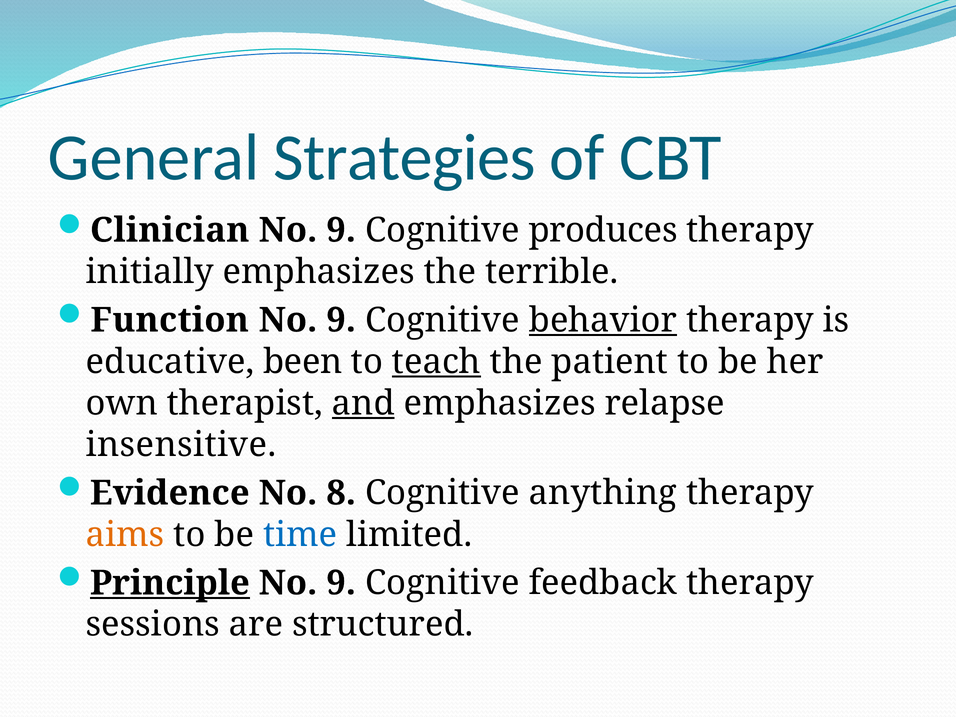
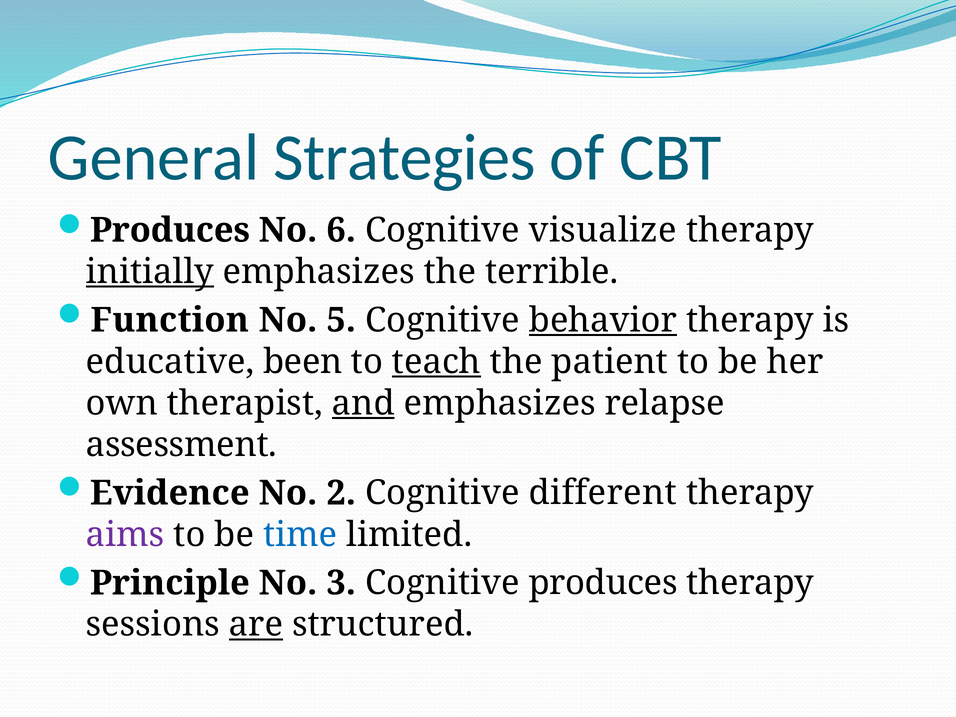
Clinician at (170, 230): Clinician -> Produces
9 at (341, 230): 9 -> 6
produces: produces -> visualize
initially underline: none -> present
9 at (341, 320): 9 -> 5
insensitive: insensitive -> assessment
8: 8 -> 2
anything: anything -> different
aims colour: orange -> purple
Principle underline: present -> none
9 at (341, 583): 9 -> 3
Cognitive feedback: feedback -> produces
are underline: none -> present
